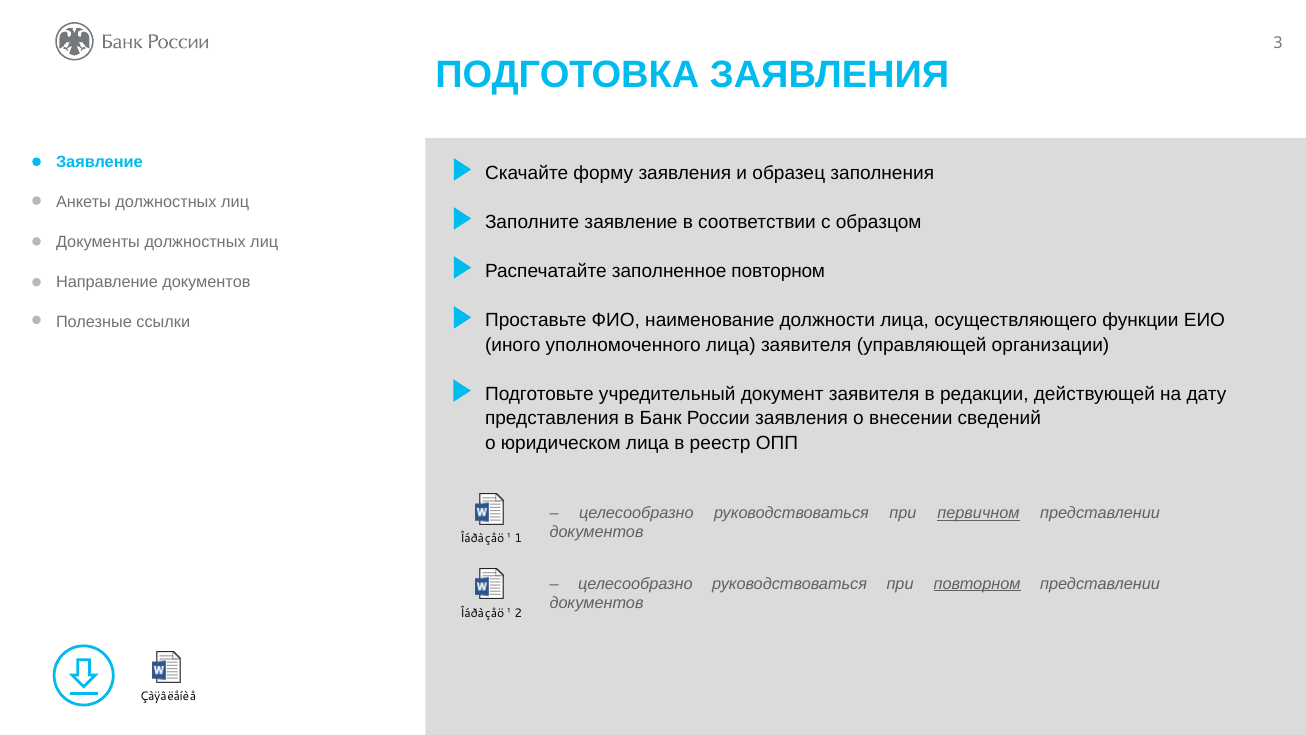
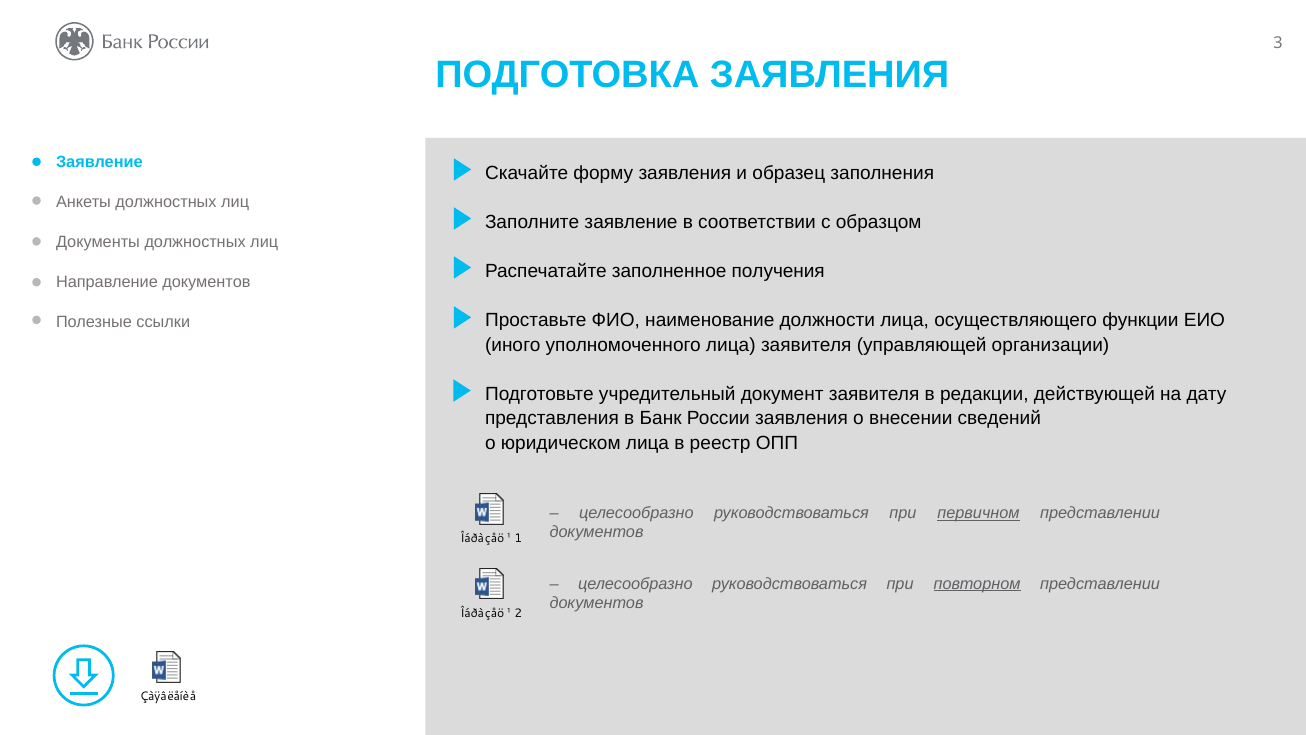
заполненное повторном: повторном -> получения
